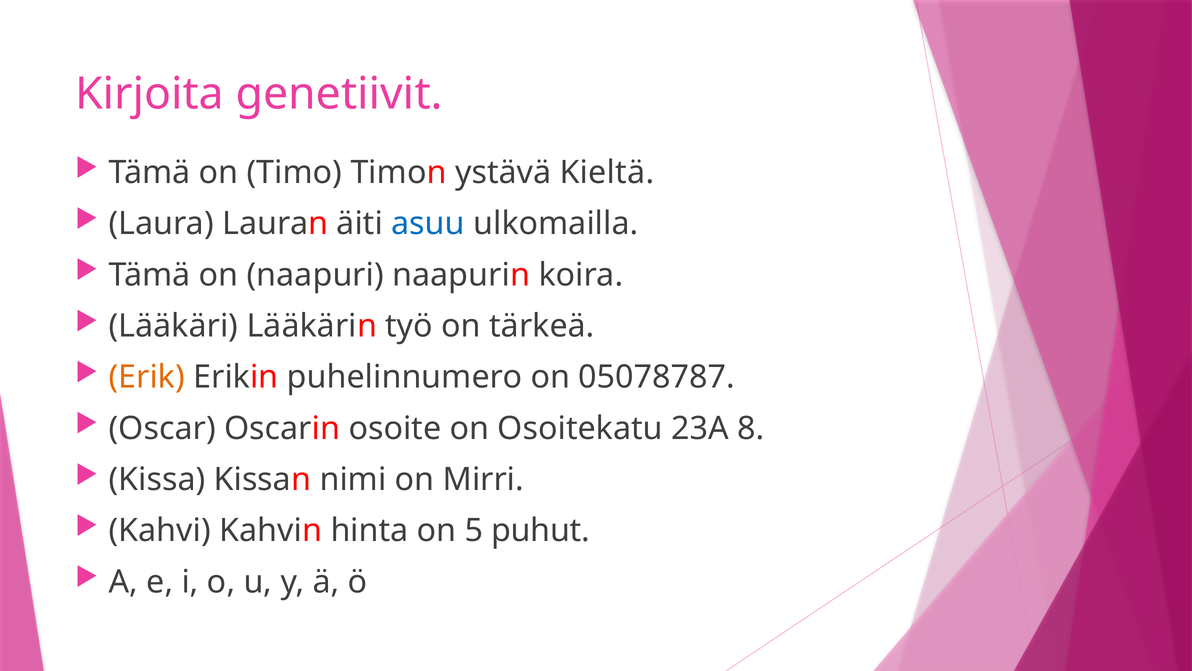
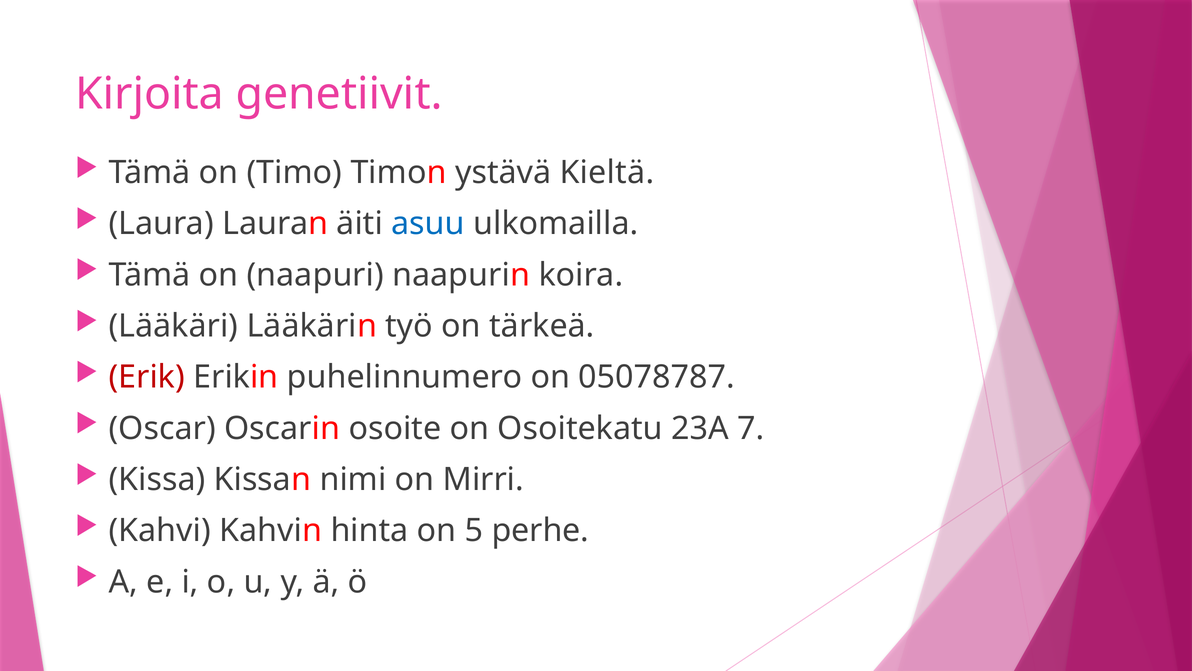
Erik colour: orange -> red
8: 8 -> 7
puhut: puhut -> perhe
